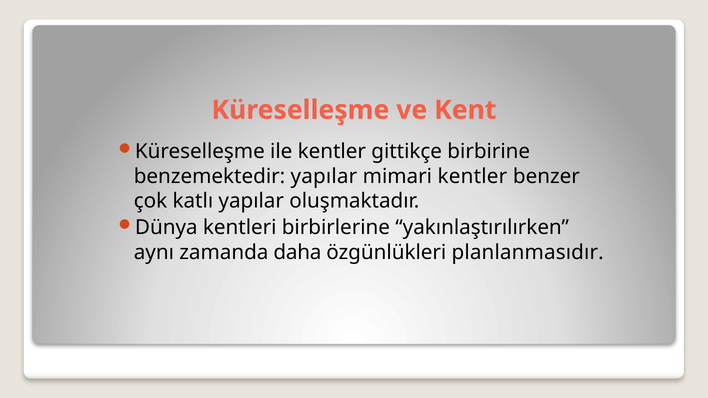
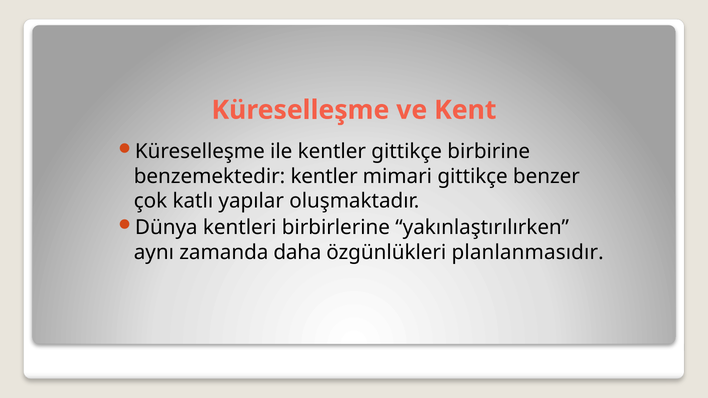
benzemektedir yapılar: yapılar -> kentler
mimari kentler: kentler -> gittikçe
